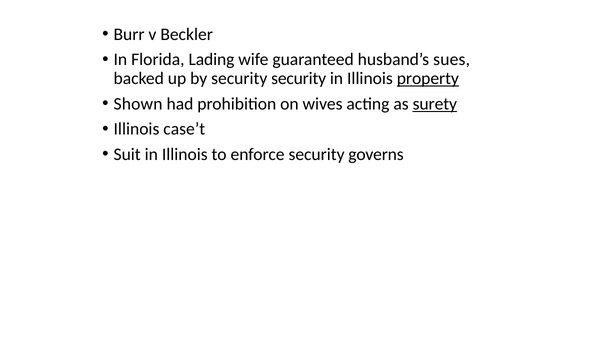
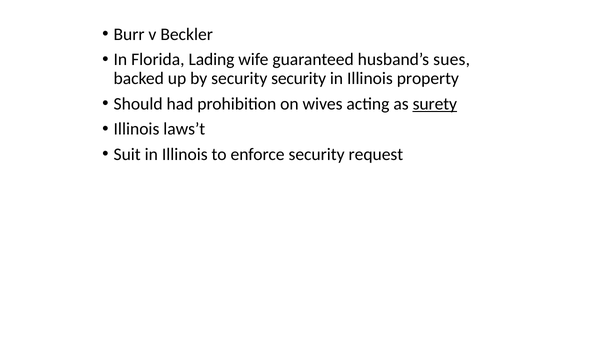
property underline: present -> none
Shown: Shown -> Should
case’t: case’t -> laws’t
governs: governs -> request
